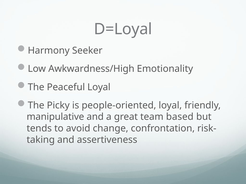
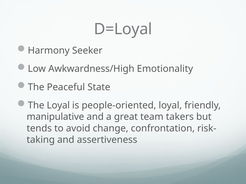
Peaceful Loyal: Loyal -> State
The Picky: Picky -> Loyal
based: based -> takers
